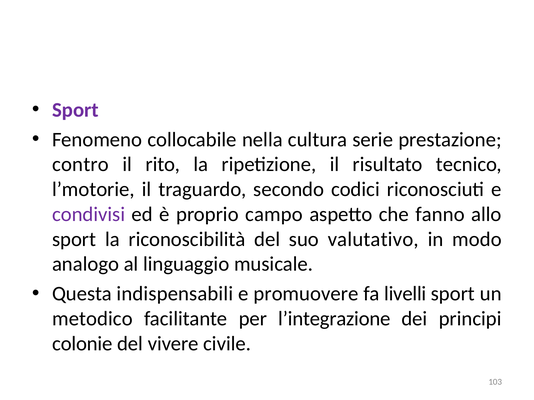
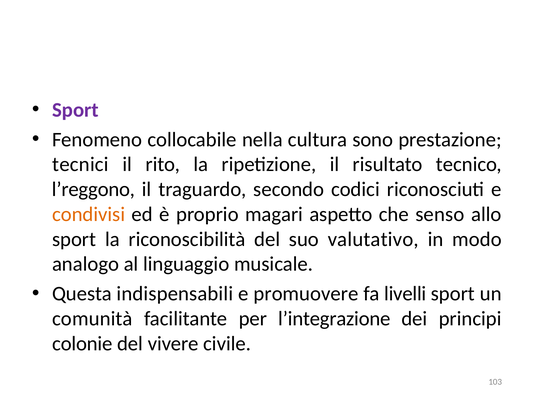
serie: serie -> sono
contro: contro -> tecnici
l’motorie: l’motorie -> l’reggono
condivisi colour: purple -> orange
campo: campo -> magari
fanno: fanno -> senso
metodico: metodico -> comunità
